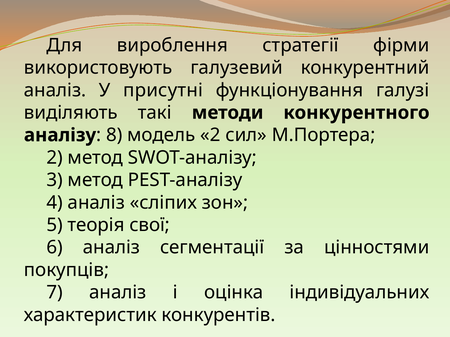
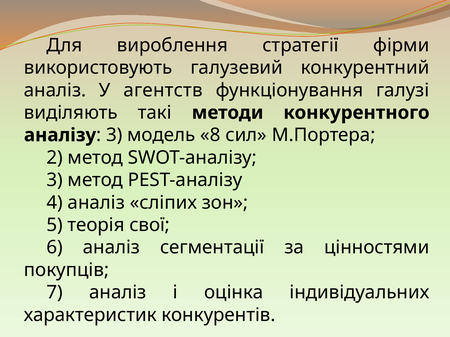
присутні: присутні -> агентств
8 at (114, 135): 8 -> 3
модель 2: 2 -> 8
